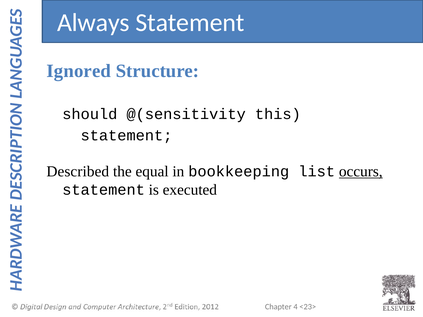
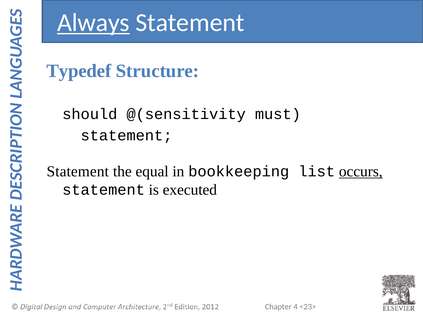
Always underline: none -> present
Ignored: Ignored -> Typedef
this: this -> must
Described at (78, 172): Described -> Statement
